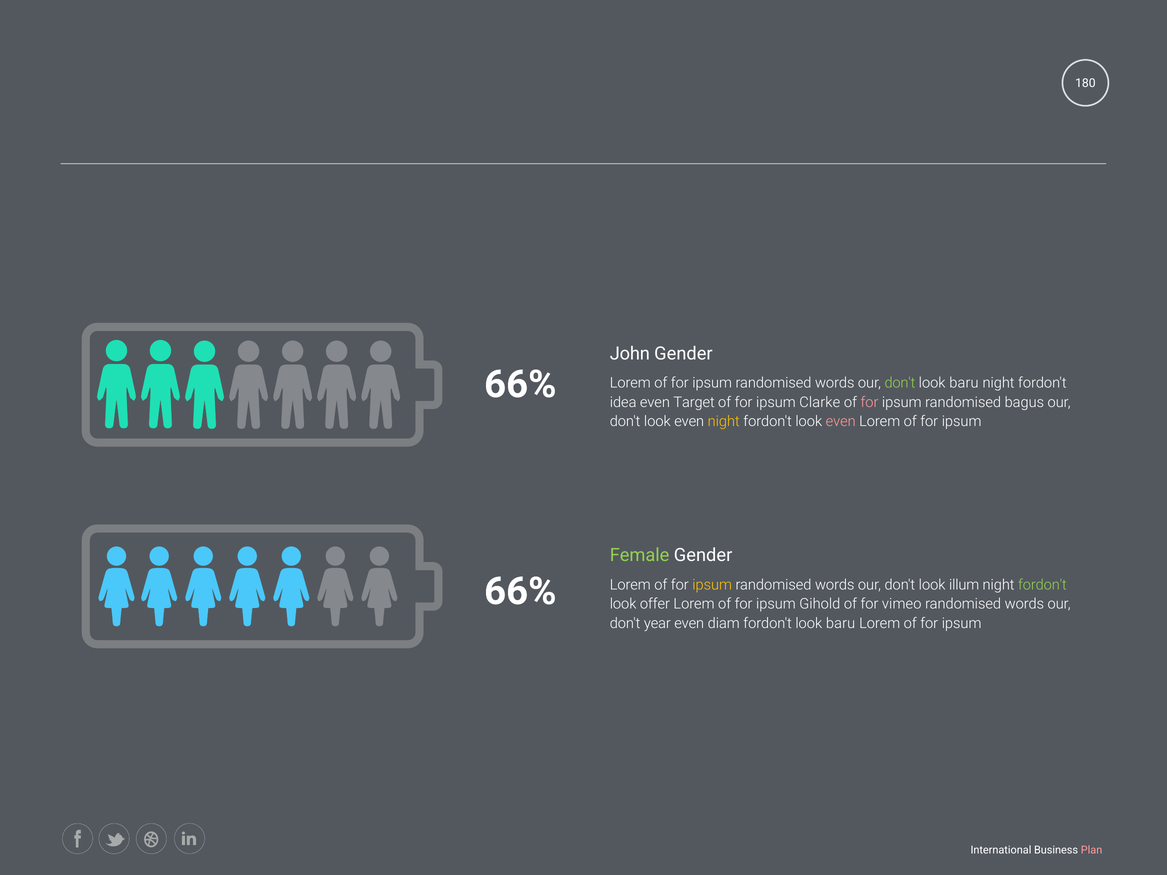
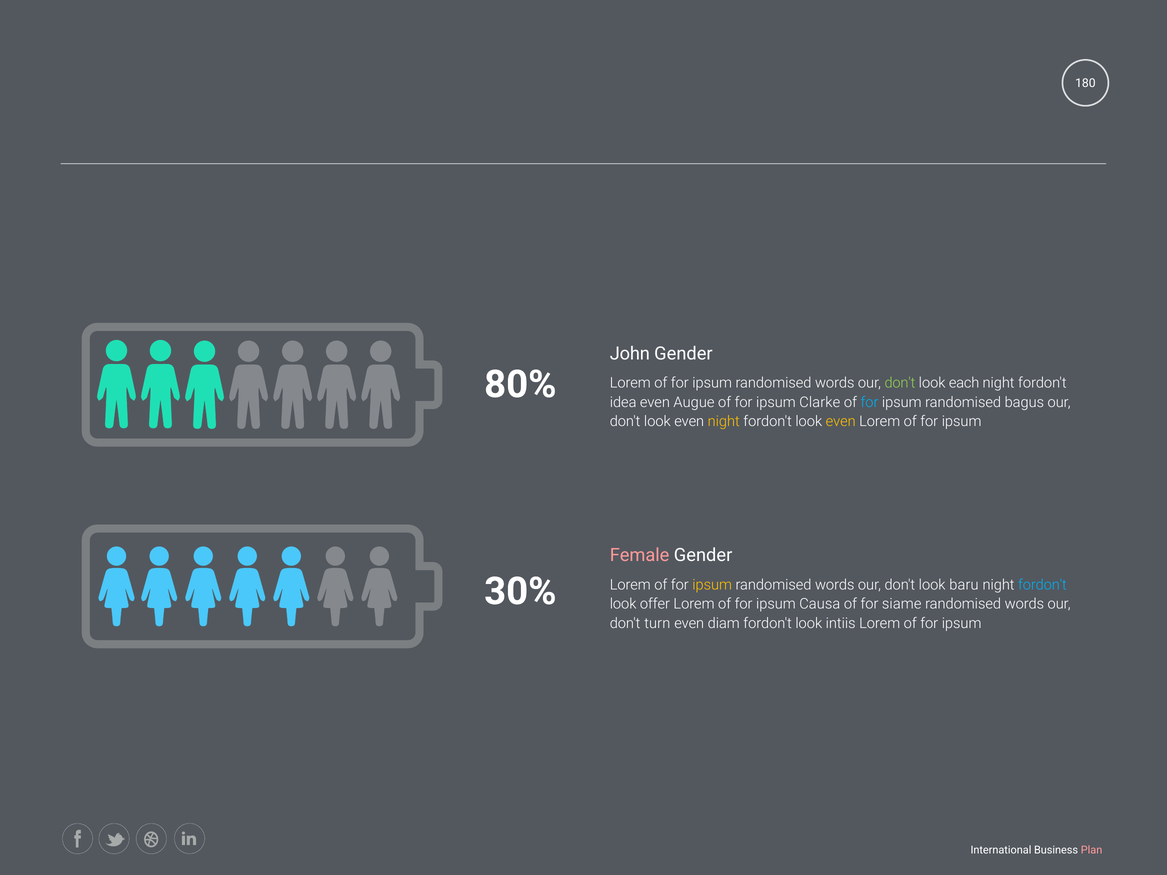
66% at (520, 385): 66% -> 80%
baru at (964, 383): baru -> each
Target: Target -> Augue
for at (869, 402) colour: pink -> light blue
even at (841, 422) colour: pink -> yellow
Female colour: light green -> pink
66% at (520, 592): 66% -> 30%
illum: illum -> baru
fordon't at (1042, 585) colour: light green -> light blue
Gihold: Gihold -> Causa
vimeo: vimeo -> siame
year: year -> turn
fordon't look baru: baru -> intiis
